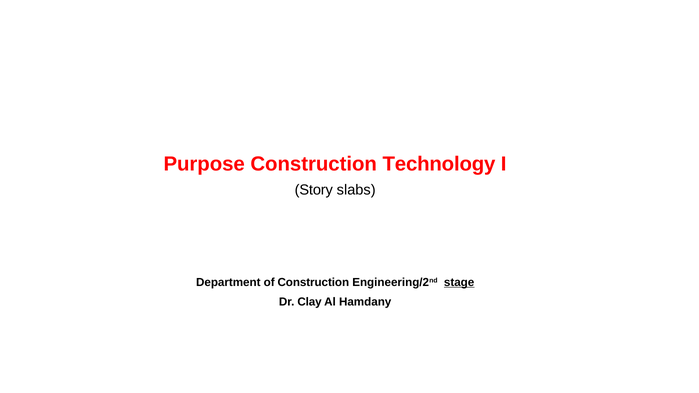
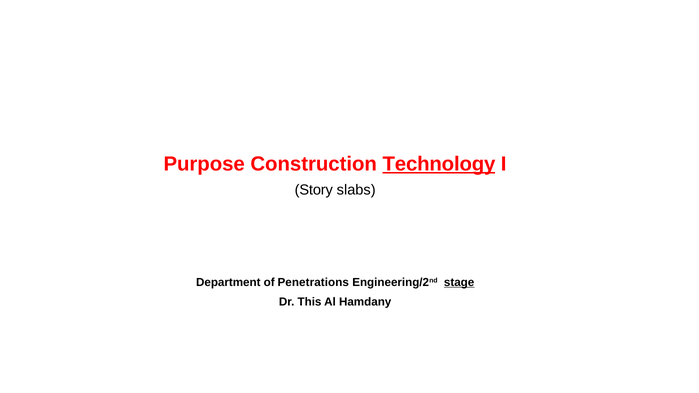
Technology underline: none -> present
of Construction: Construction -> Penetrations
Clay: Clay -> This
